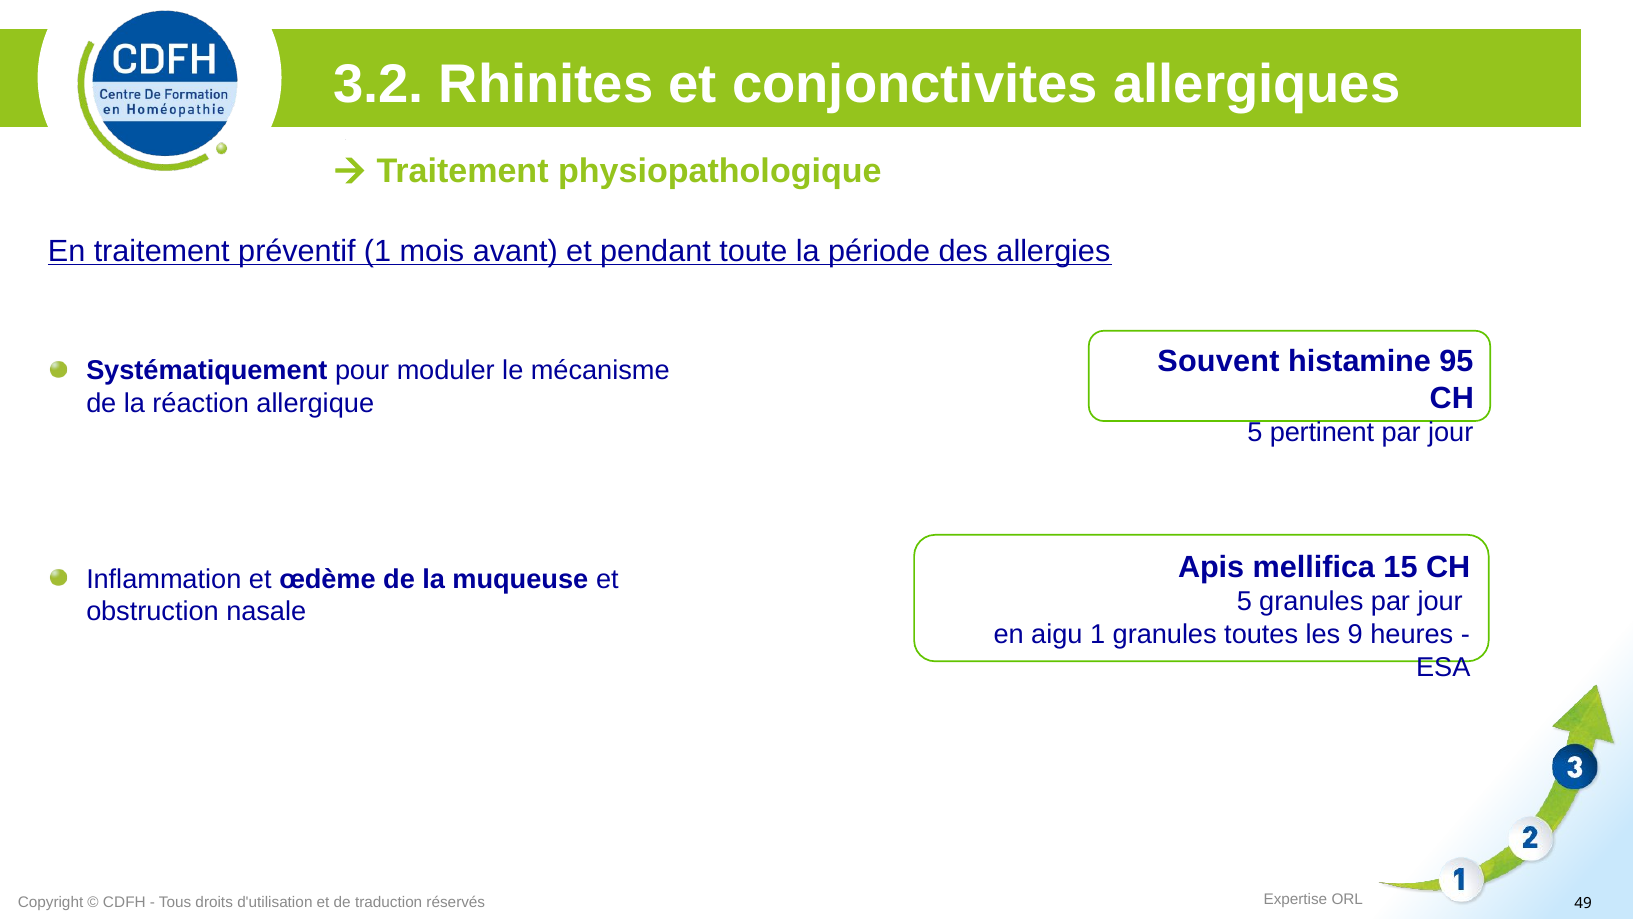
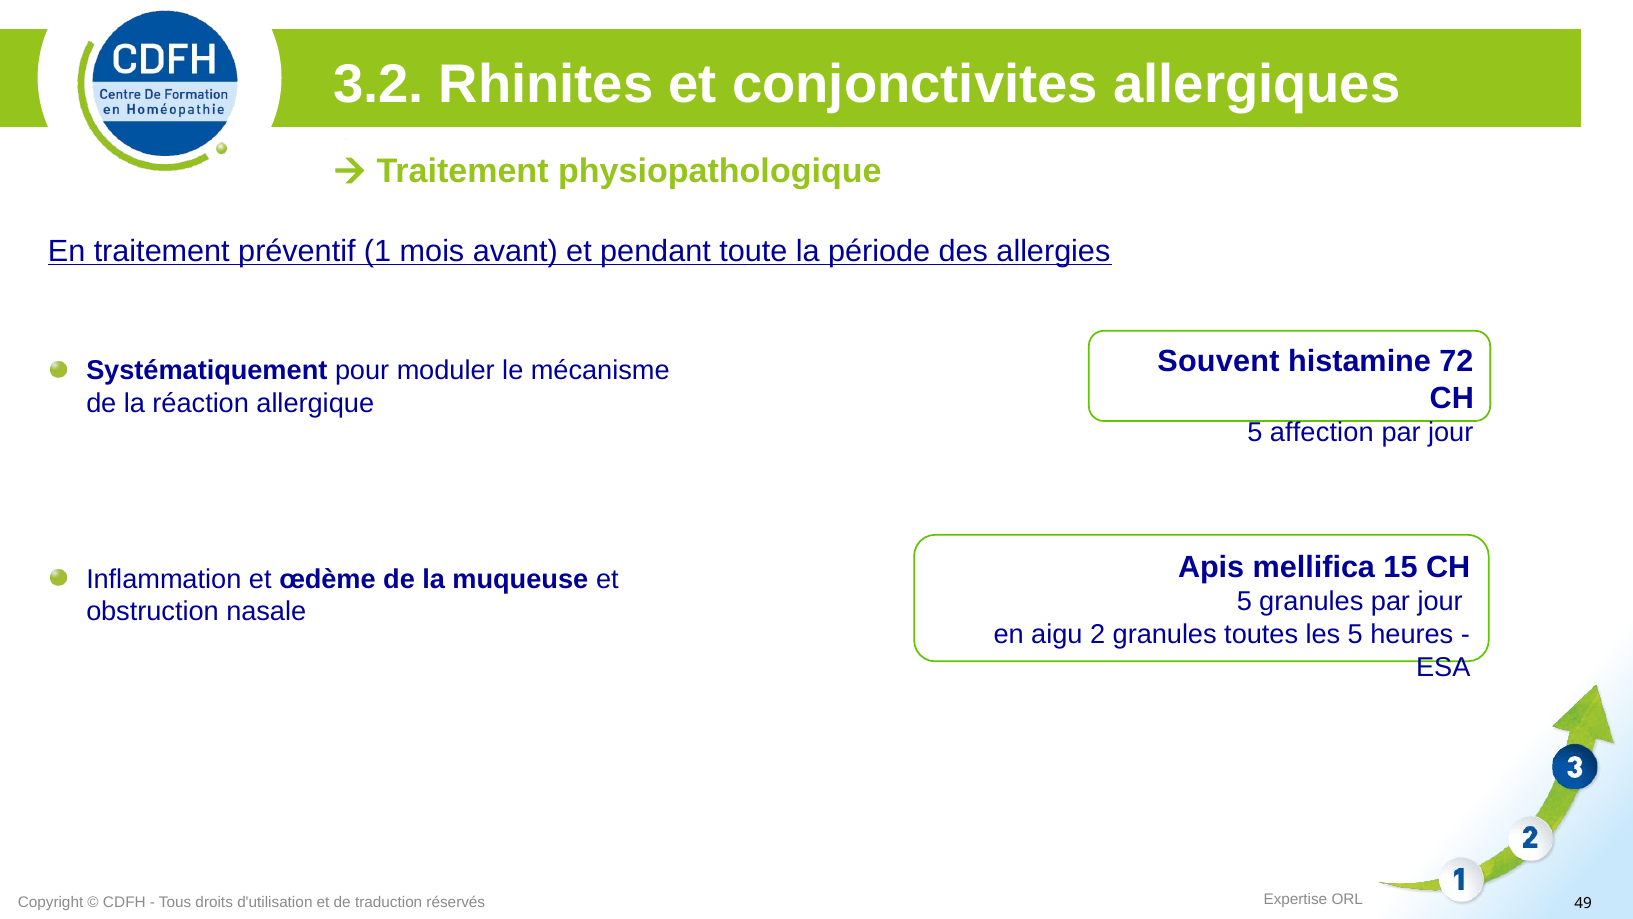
95: 95 -> 72
pertinent: pertinent -> affection
aigu 1: 1 -> 2
les 9: 9 -> 5
